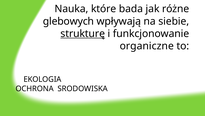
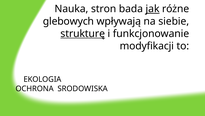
które: które -> stron
jak underline: none -> present
organiczne: organiczne -> modyfikacji
